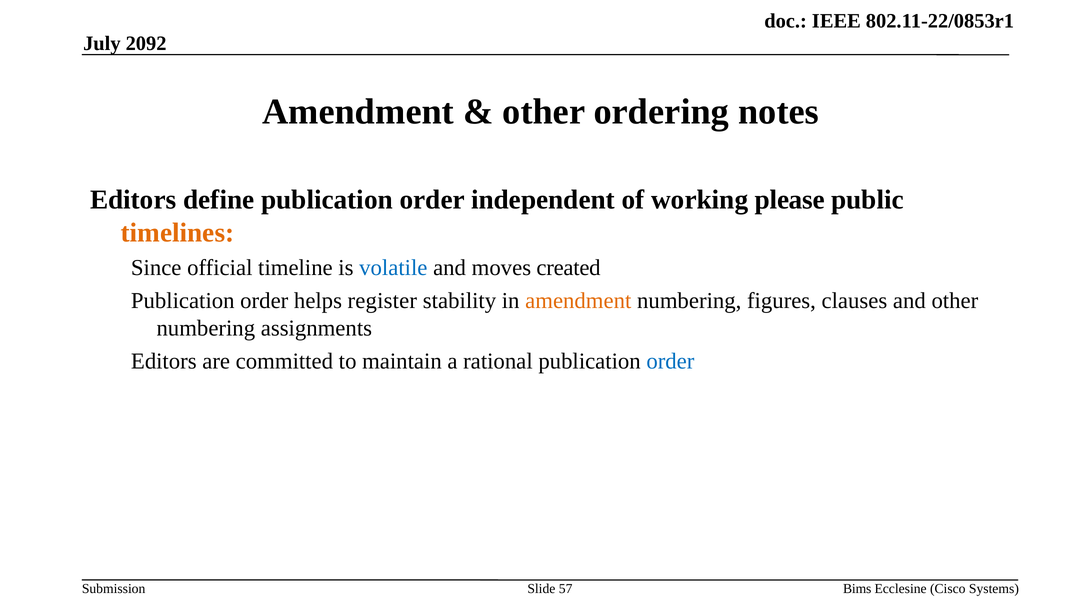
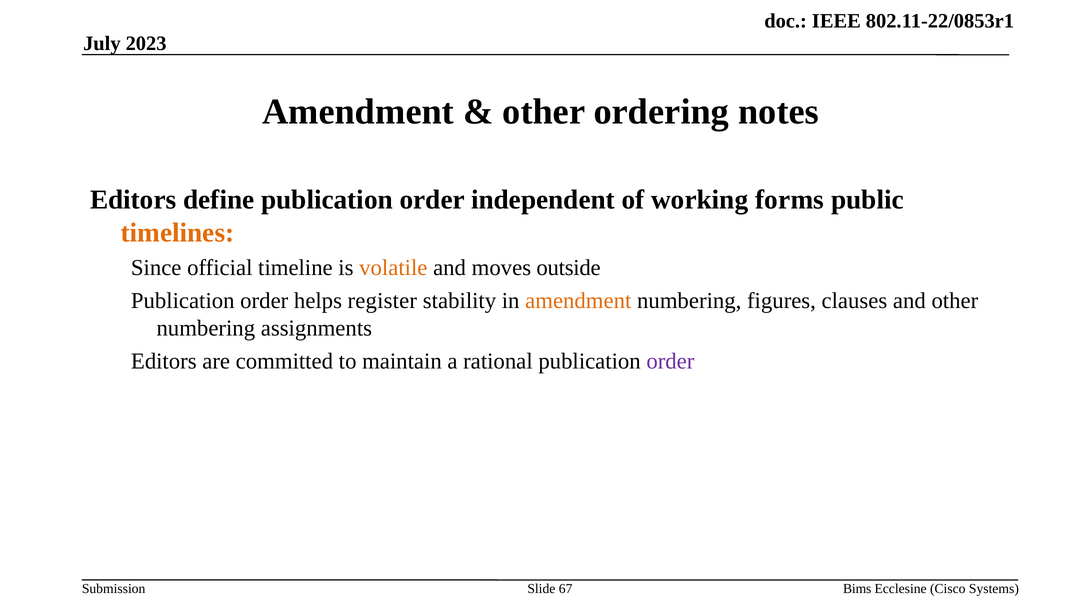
2092: 2092 -> 2023
please: please -> forms
volatile colour: blue -> orange
created: created -> outside
order at (670, 361) colour: blue -> purple
57: 57 -> 67
